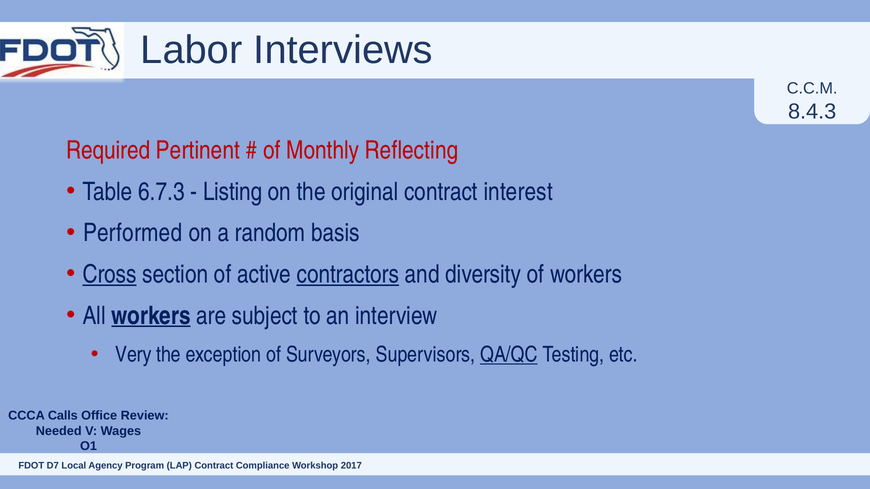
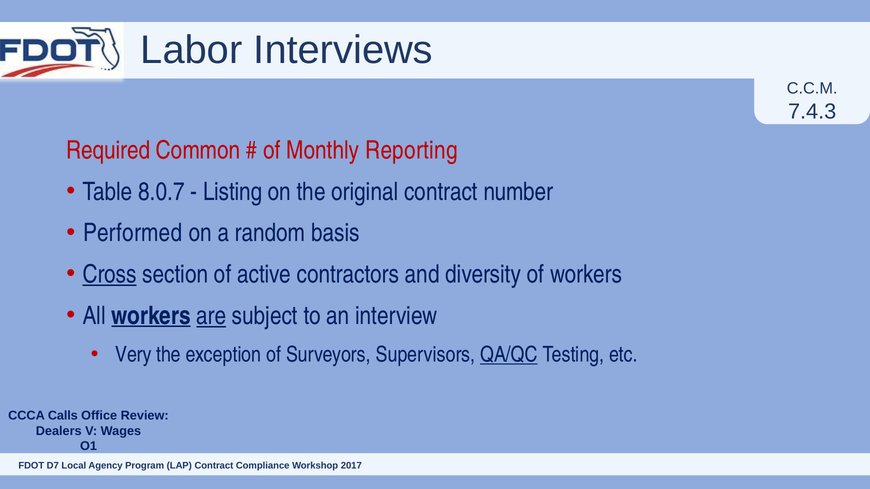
8.4.3: 8.4.3 -> 7.4.3
Pertinent: Pertinent -> Common
Reflecting: Reflecting -> Reporting
6.7.3: 6.7.3 -> 8.0.7
interest: interest -> number
contractors underline: present -> none
are underline: none -> present
Needed: Needed -> Dealers
